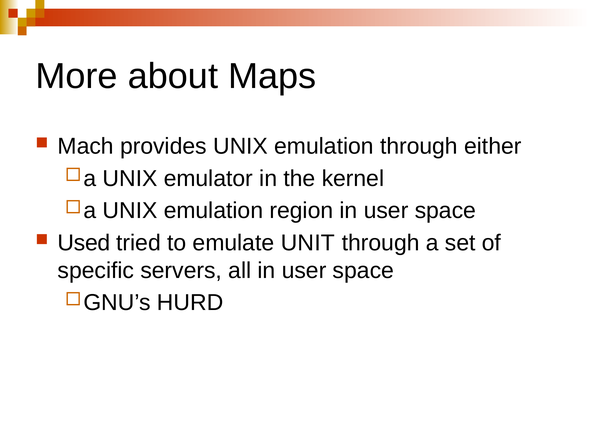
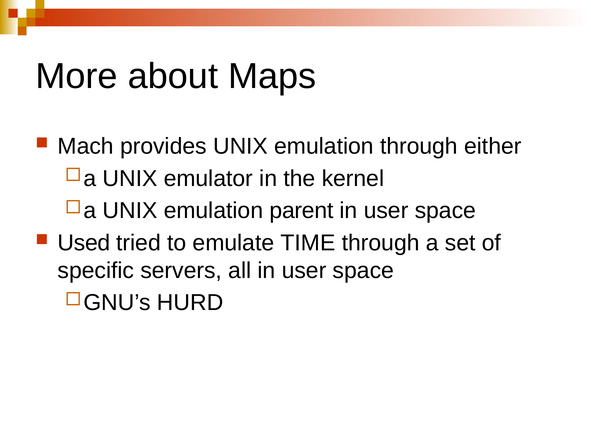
region: region -> parent
UNIT: UNIT -> TIME
